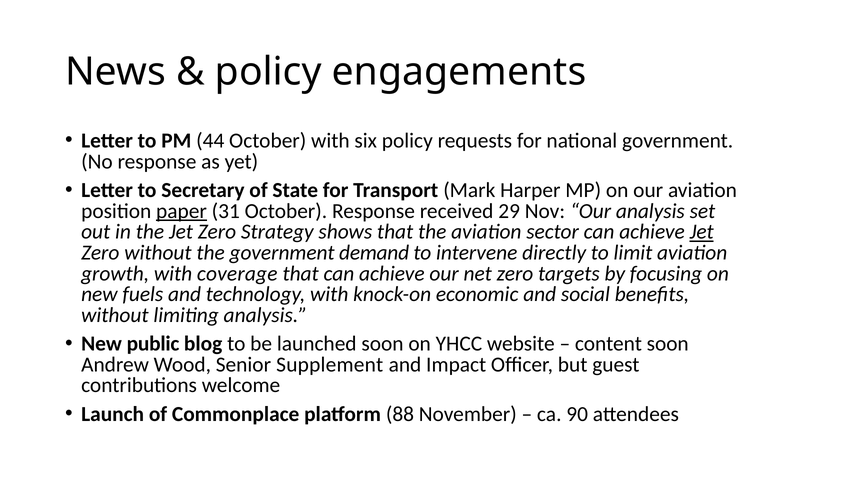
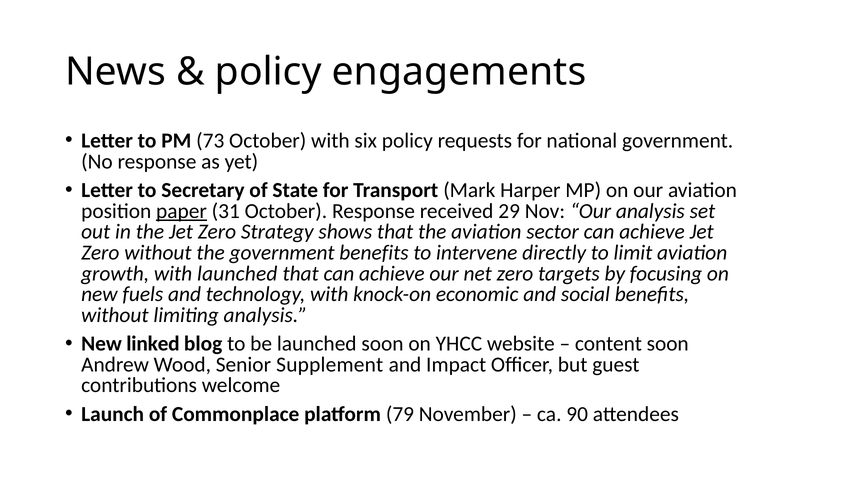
44: 44 -> 73
Jet at (702, 232) underline: present -> none
government demand: demand -> benefits
with coverage: coverage -> launched
public: public -> linked
88: 88 -> 79
